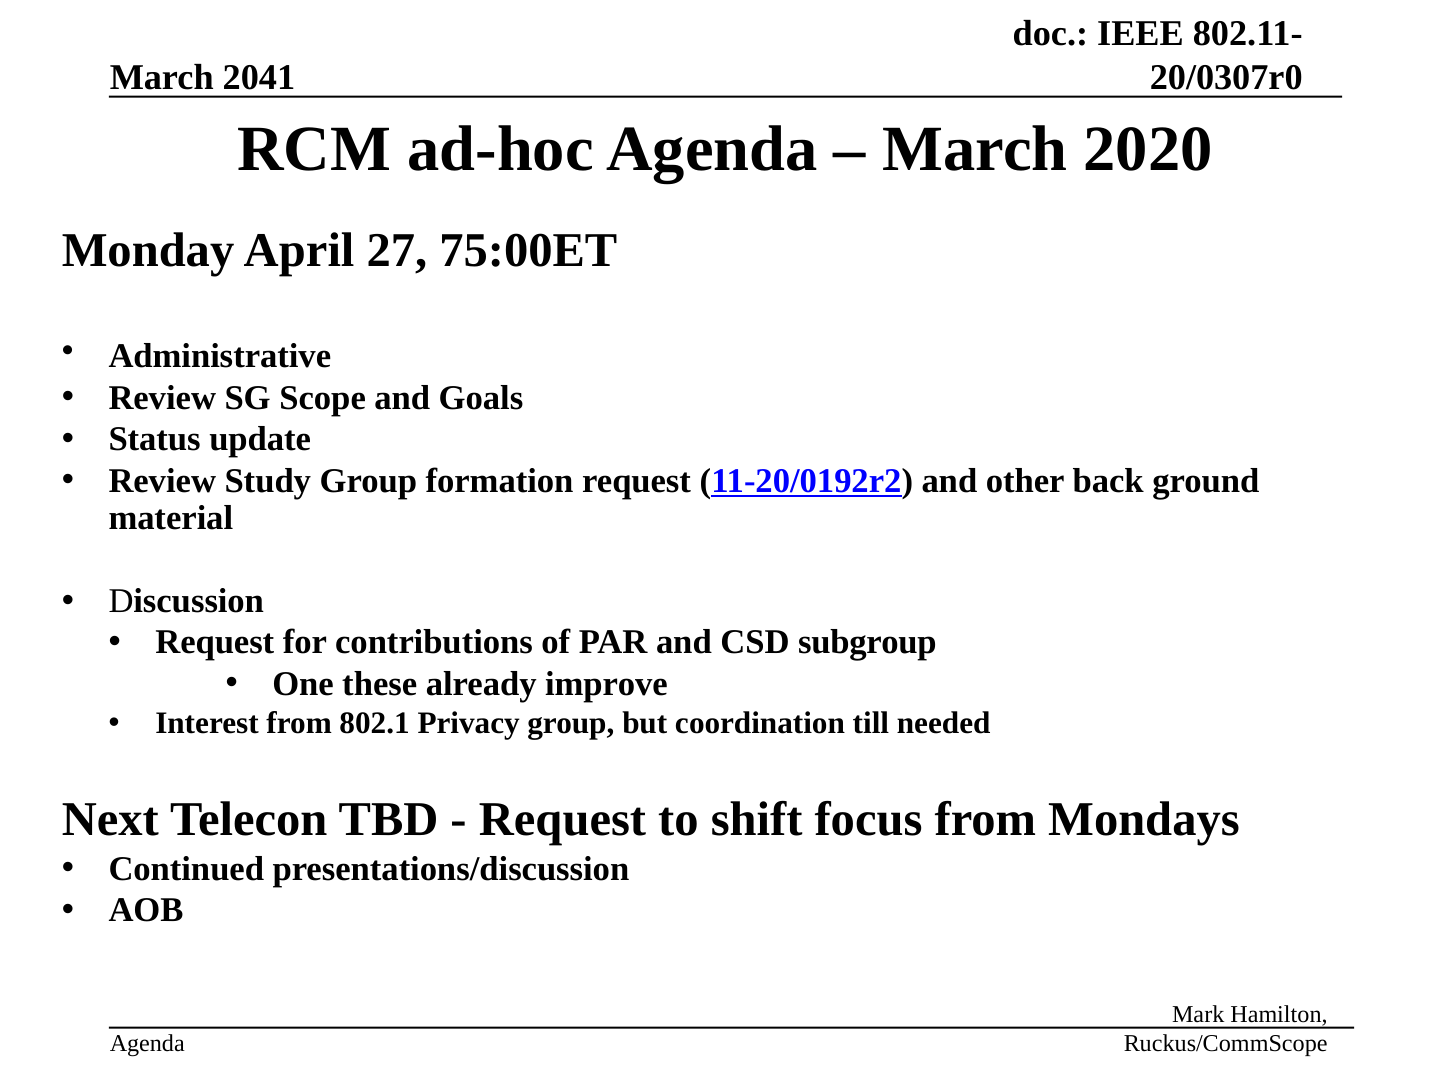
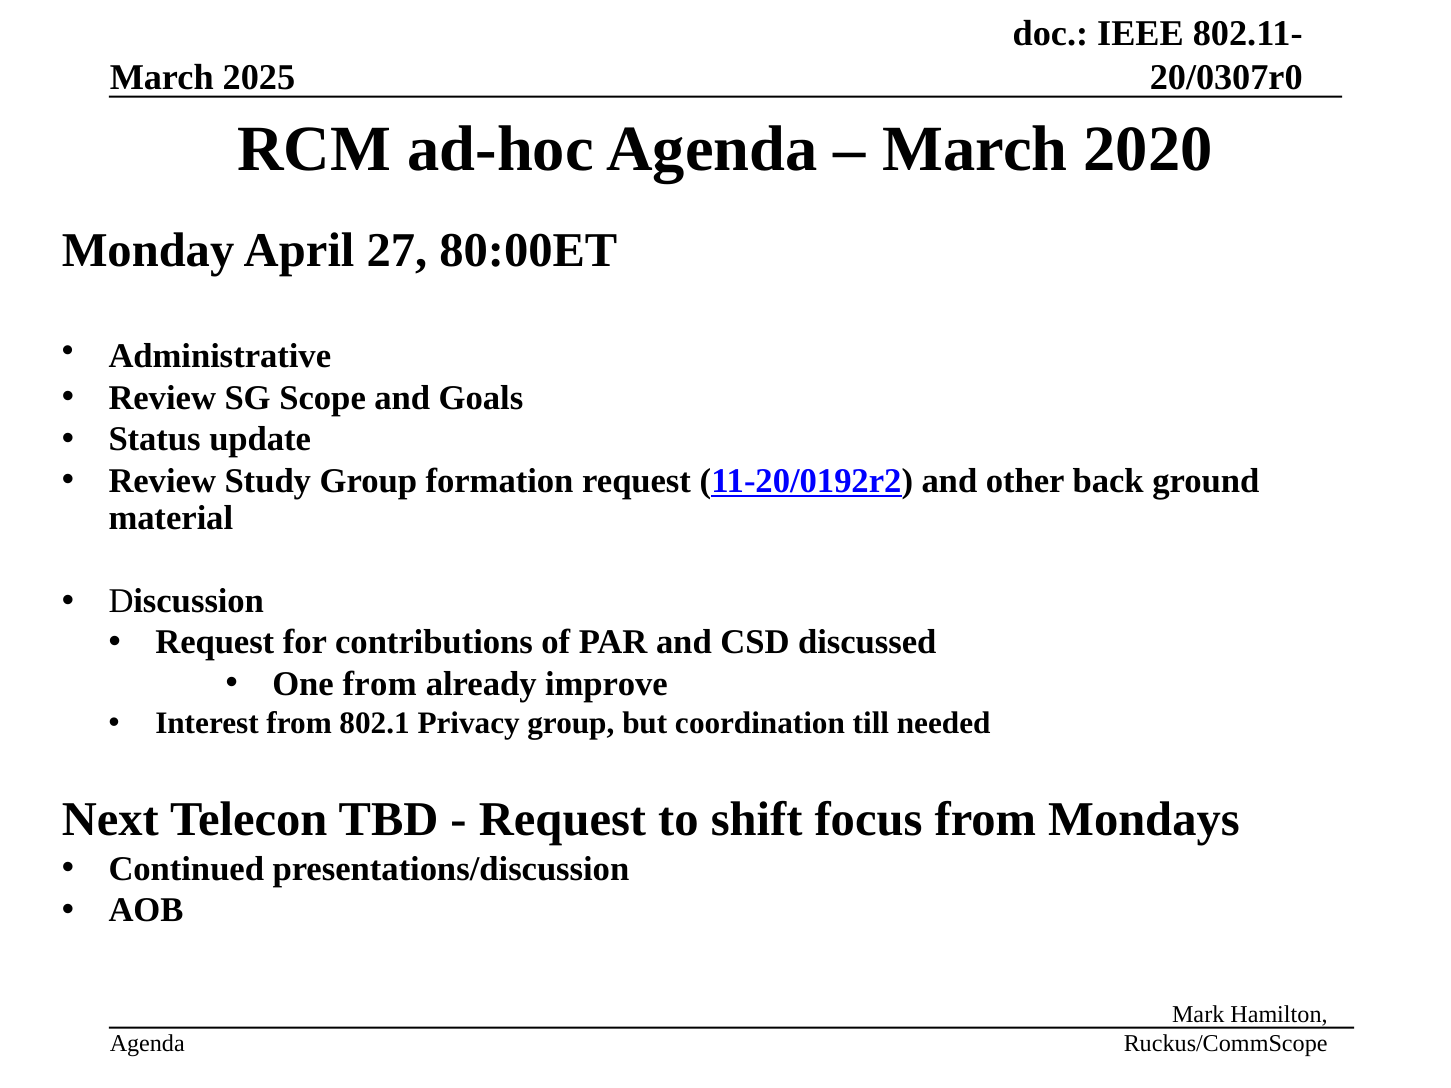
2041: 2041 -> 2025
75:00ET: 75:00ET -> 80:00ET
subgroup: subgroup -> discussed
One these: these -> from
